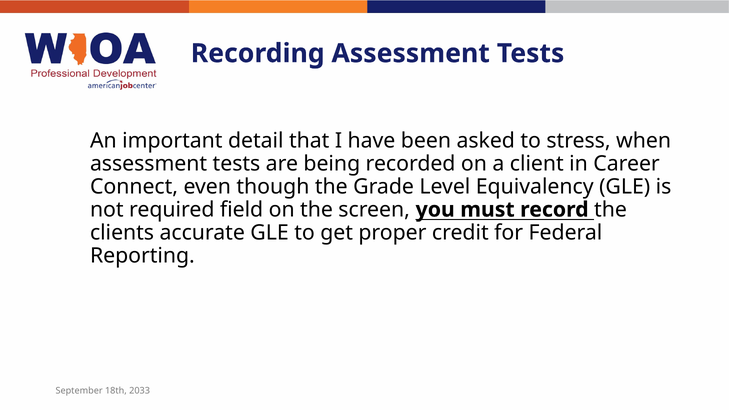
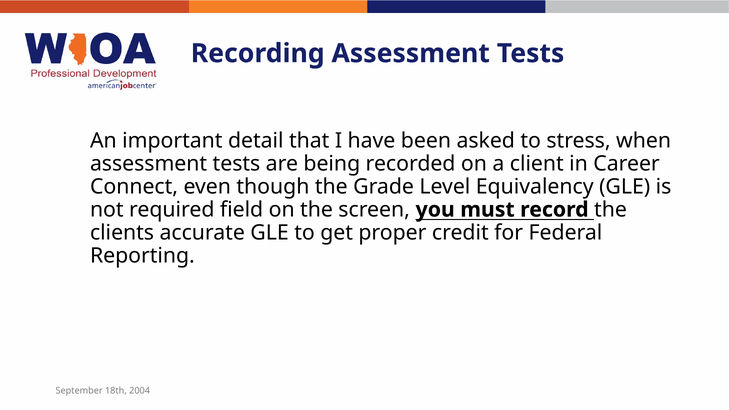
2033: 2033 -> 2004
